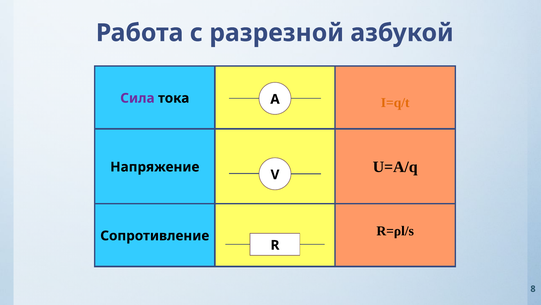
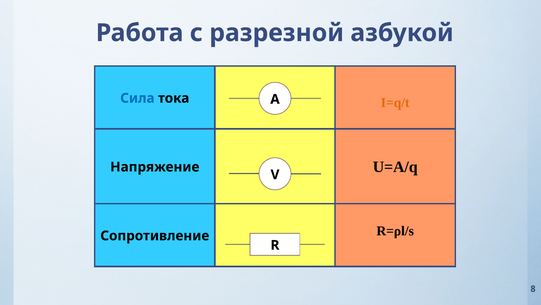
Сила colour: purple -> blue
